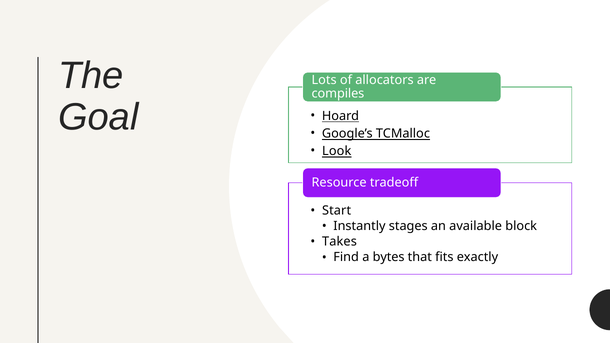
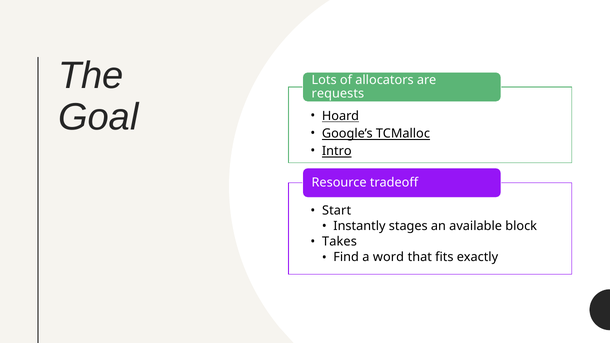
compiles: compiles -> requests
Look: Look -> Intro
bytes: bytes -> word
